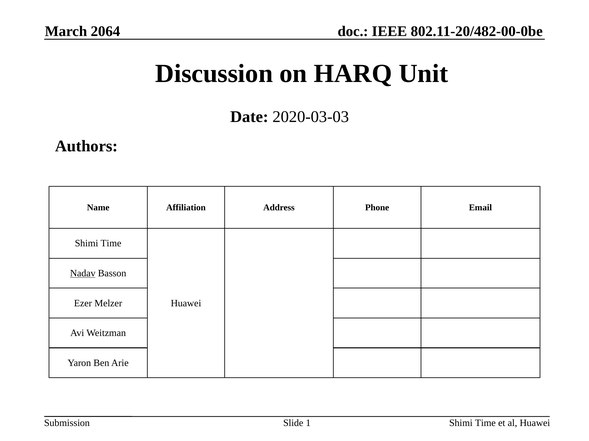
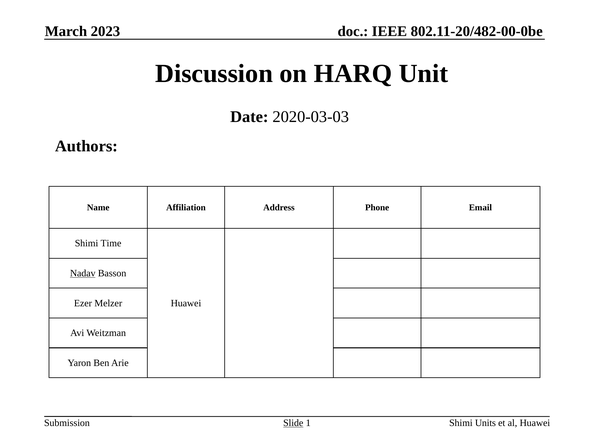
2064: 2064 -> 2023
Slide underline: none -> present
Time at (485, 424): Time -> Units
